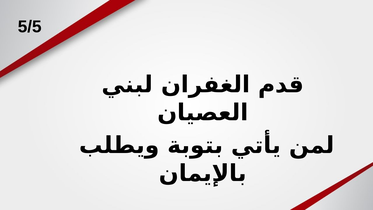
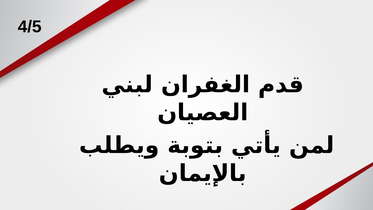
5/5: 5/5 -> 4/5
